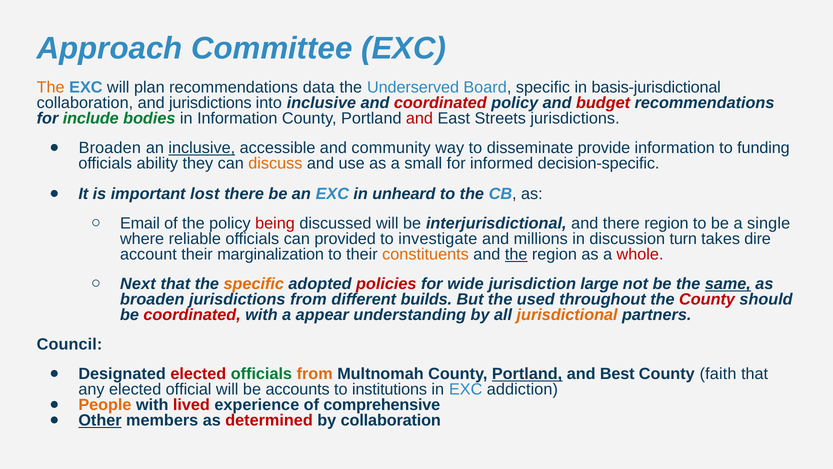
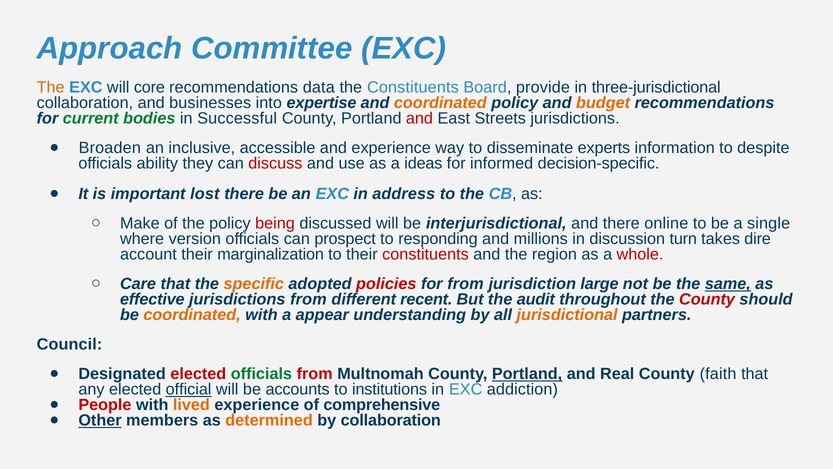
plan: plan -> core
the Underserved: Underserved -> Constituents
Board specific: specific -> provide
basis-jurisdictional: basis-jurisdictional -> three-jurisdictional
and jurisdictions: jurisdictions -> businesses
into inclusive: inclusive -> expertise
coordinated at (440, 103) colour: red -> orange
budget colour: red -> orange
include: include -> current
in Information: Information -> Successful
inclusive at (202, 148) underline: present -> none
and community: community -> experience
provide: provide -> experts
funding: funding -> despite
discuss colour: orange -> red
small: small -> ideas
unheard: unheard -> address
Email: Email -> Make
there region: region -> online
reliable: reliable -> version
provided: provided -> prospect
investigate: investigate -> responding
constituents at (426, 254) colour: orange -> red
the at (516, 254) underline: present -> none
Next: Next -> Care
for wide: wide -> from
broaden at (152, 299): broaden -> effective
builds: builds -> recent
used: used -> audit
coordinated at (192, 315) colour: red -> orange
from at (315, 374) colour: orange -> red
Best: Best -> Real
official underline: none -> present
People colour: orange -> red
lived colour: red -> orange
determined colour: red -> orange
